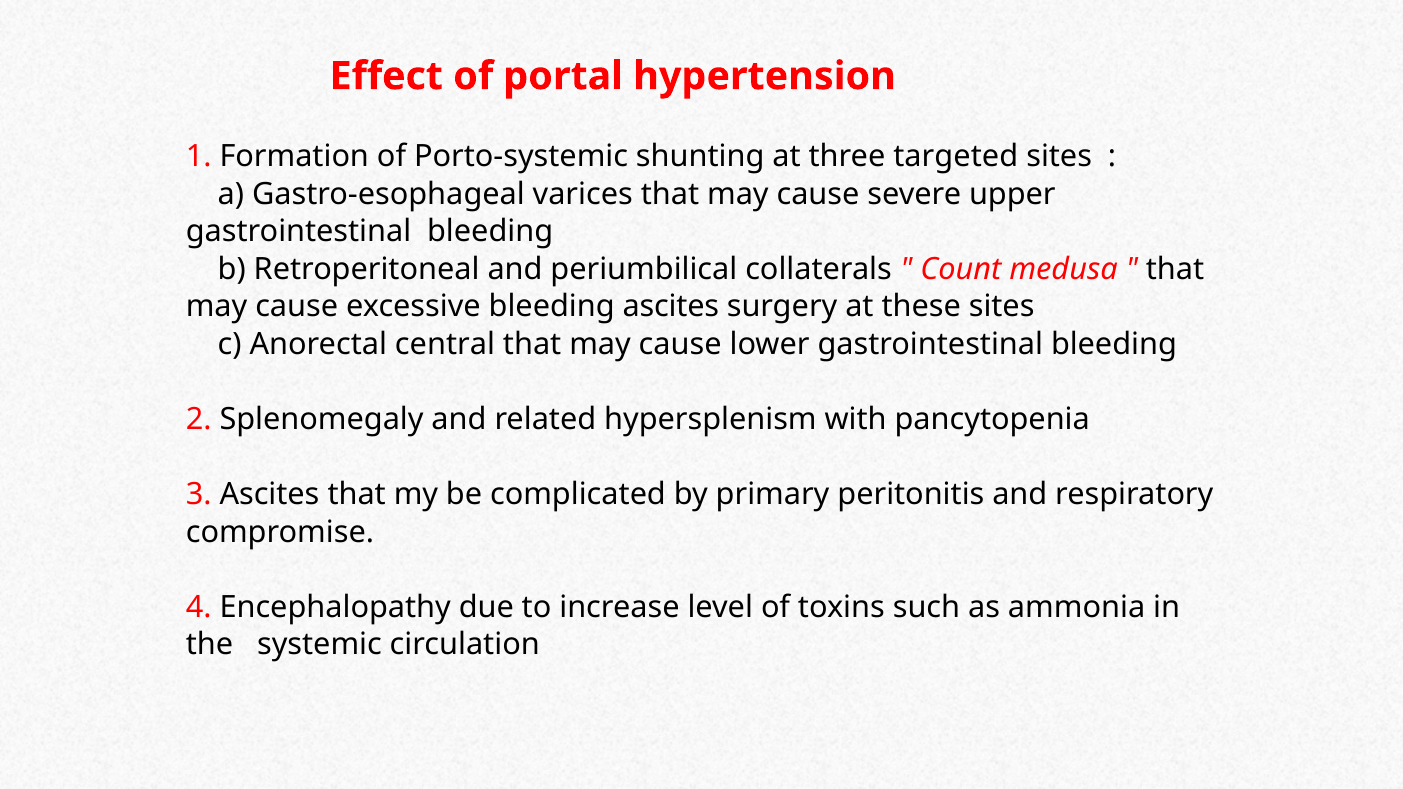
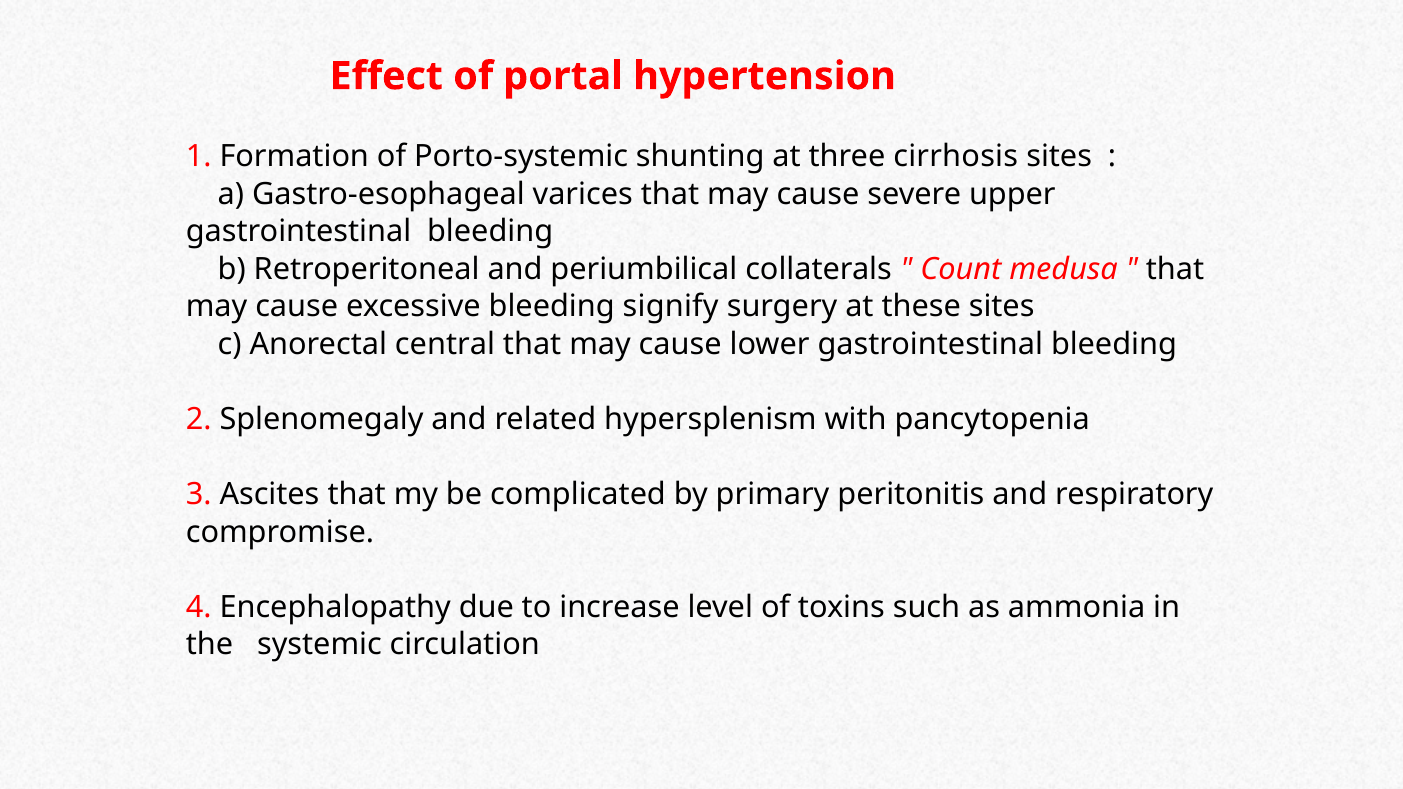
targeted: targeted -> cirrhosis
bleeding ascites: ascites -> signify
